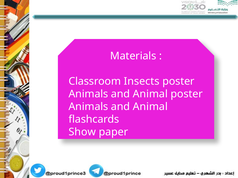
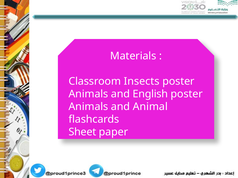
Animal at (150, 94): Animal -> English
Show: Show -> Sheet
